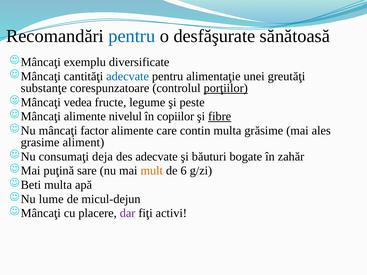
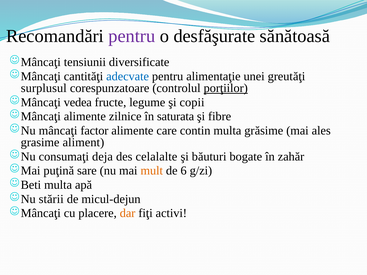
pentru at (132, 36) colour: blue -> purple
exemplu: exemplu -> tensiunii
substanţe: substanţe -> surplusul
peste: peste -> copii
nivelul: nivelul -> zilnice
copiilor: copiilor -> saturata
fibre underline: present -> none
des adecvate: adecvate -> celalalte
lume: lume -> stării
dar colour: purple -> orange
